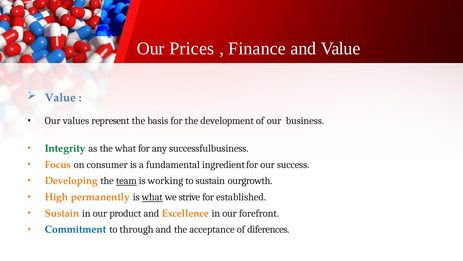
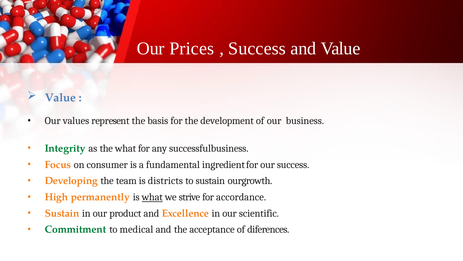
Finance at (257, 48): Finance -> Success
team underline: present -> none
working: working -> districts
established: established -> accordance
forefront: forefront -> scientific
Commitment colour: blue -> green
through: through -> medical
